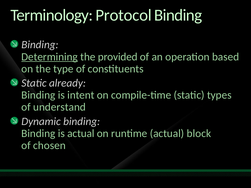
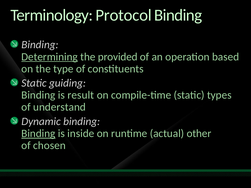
already: already -> guiding
intent: intent -> result
Binding at (38, 134) underline: none -> present
is actual: actual -> inside
block: block -> other
